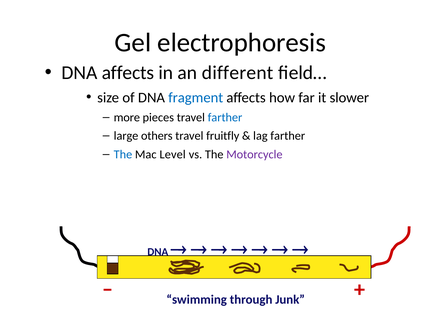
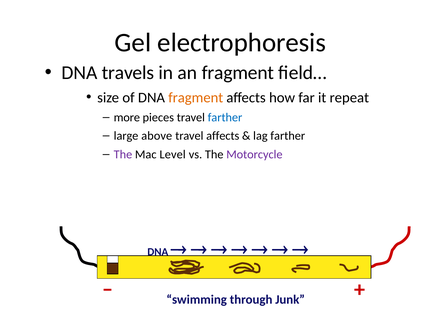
DNA affects: affects -> travels
an different: different -> fragment
fragment at (196, 98) colour: blue -> orange
slower: slower -> repeat
others: others -> above
travel fruitfly: fruitfly -> affects
The at (123, 155) colour: blue -> purple
